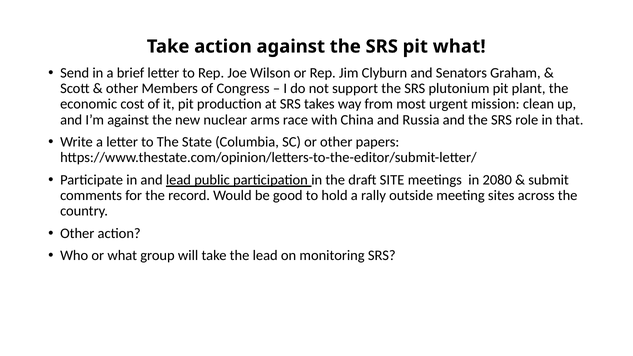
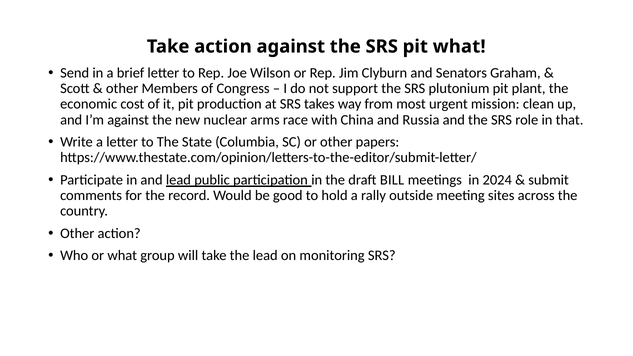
SITE: SITE -> BILL
2080: 2080 -> 2024
